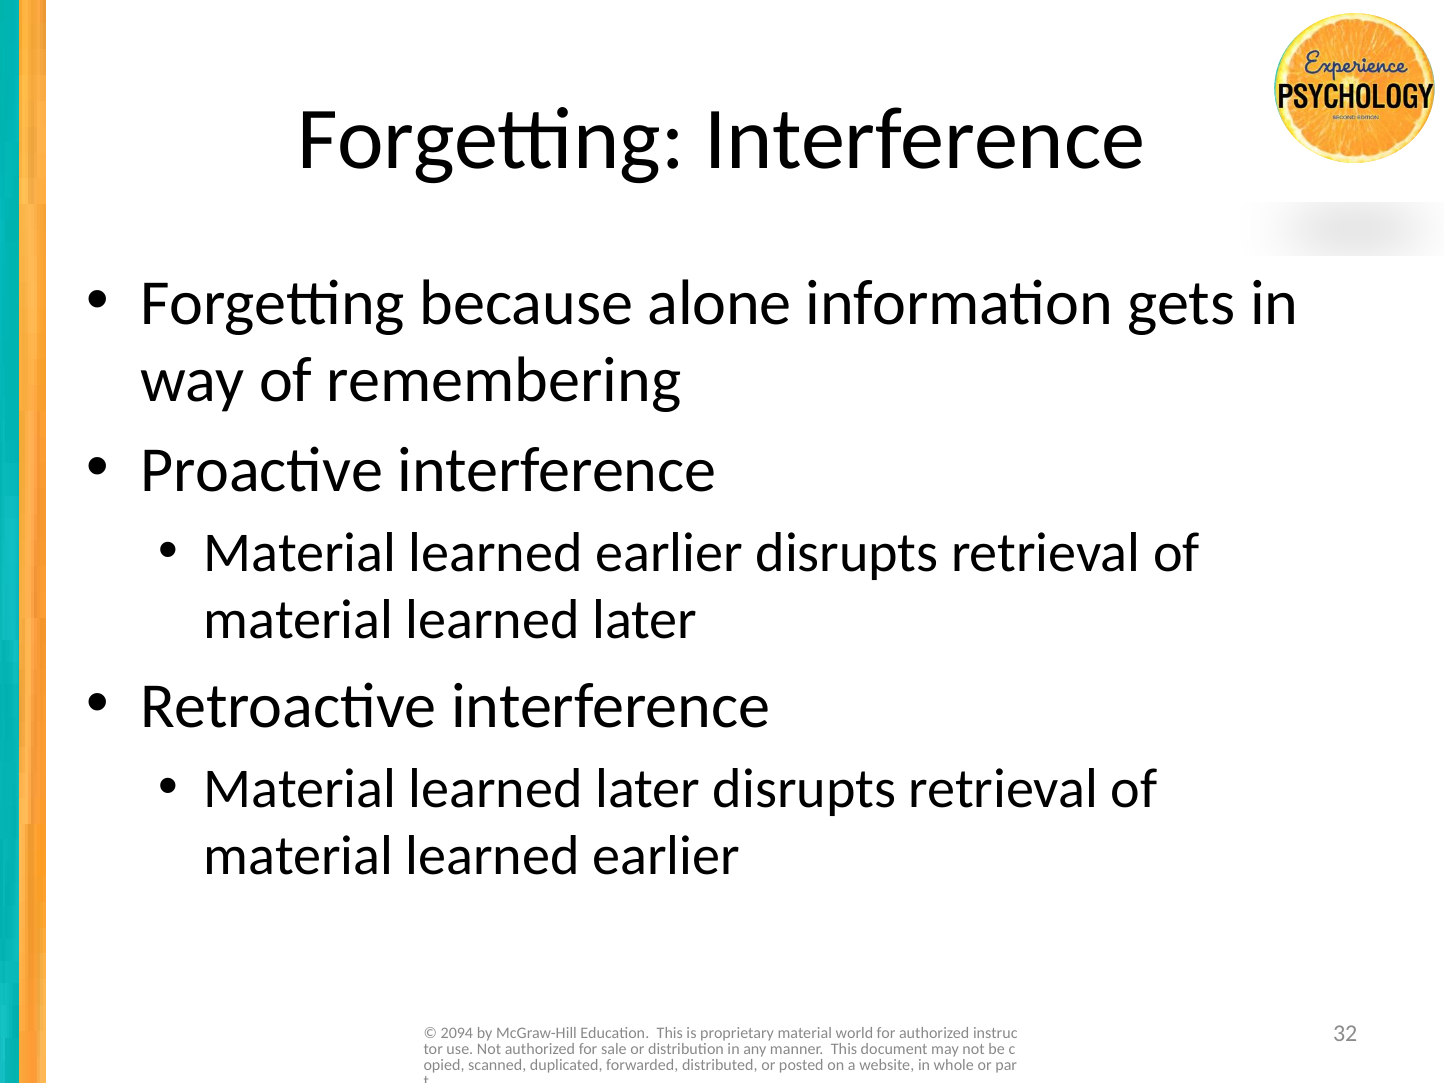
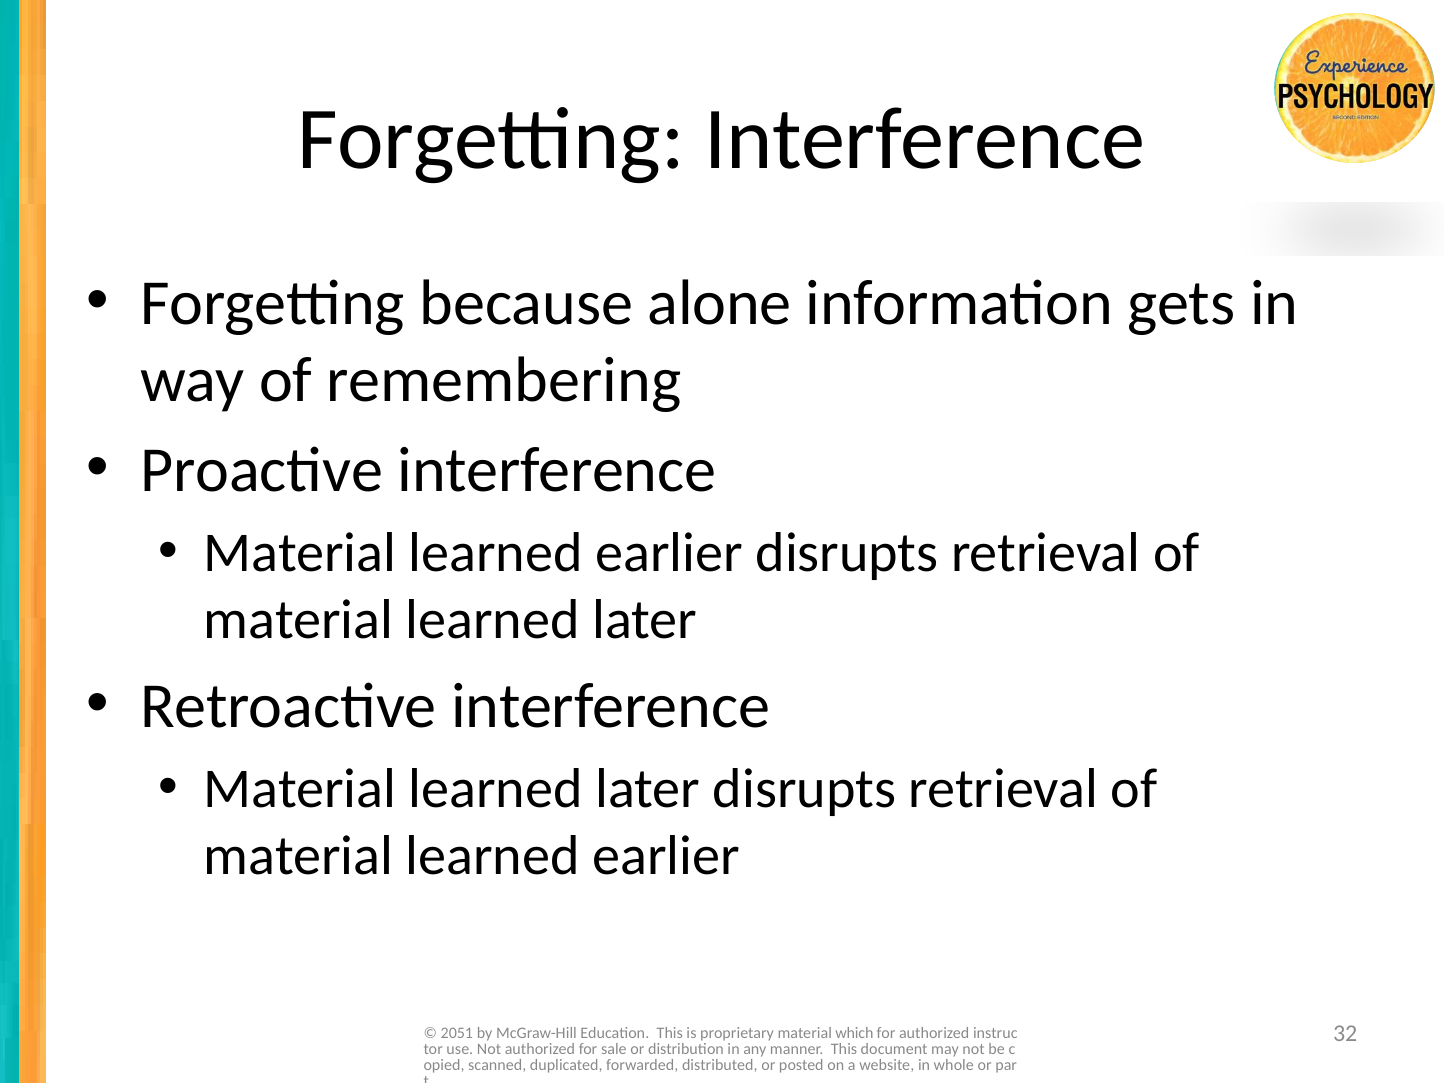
2094: 2094 -> 2051
world: world -> which
